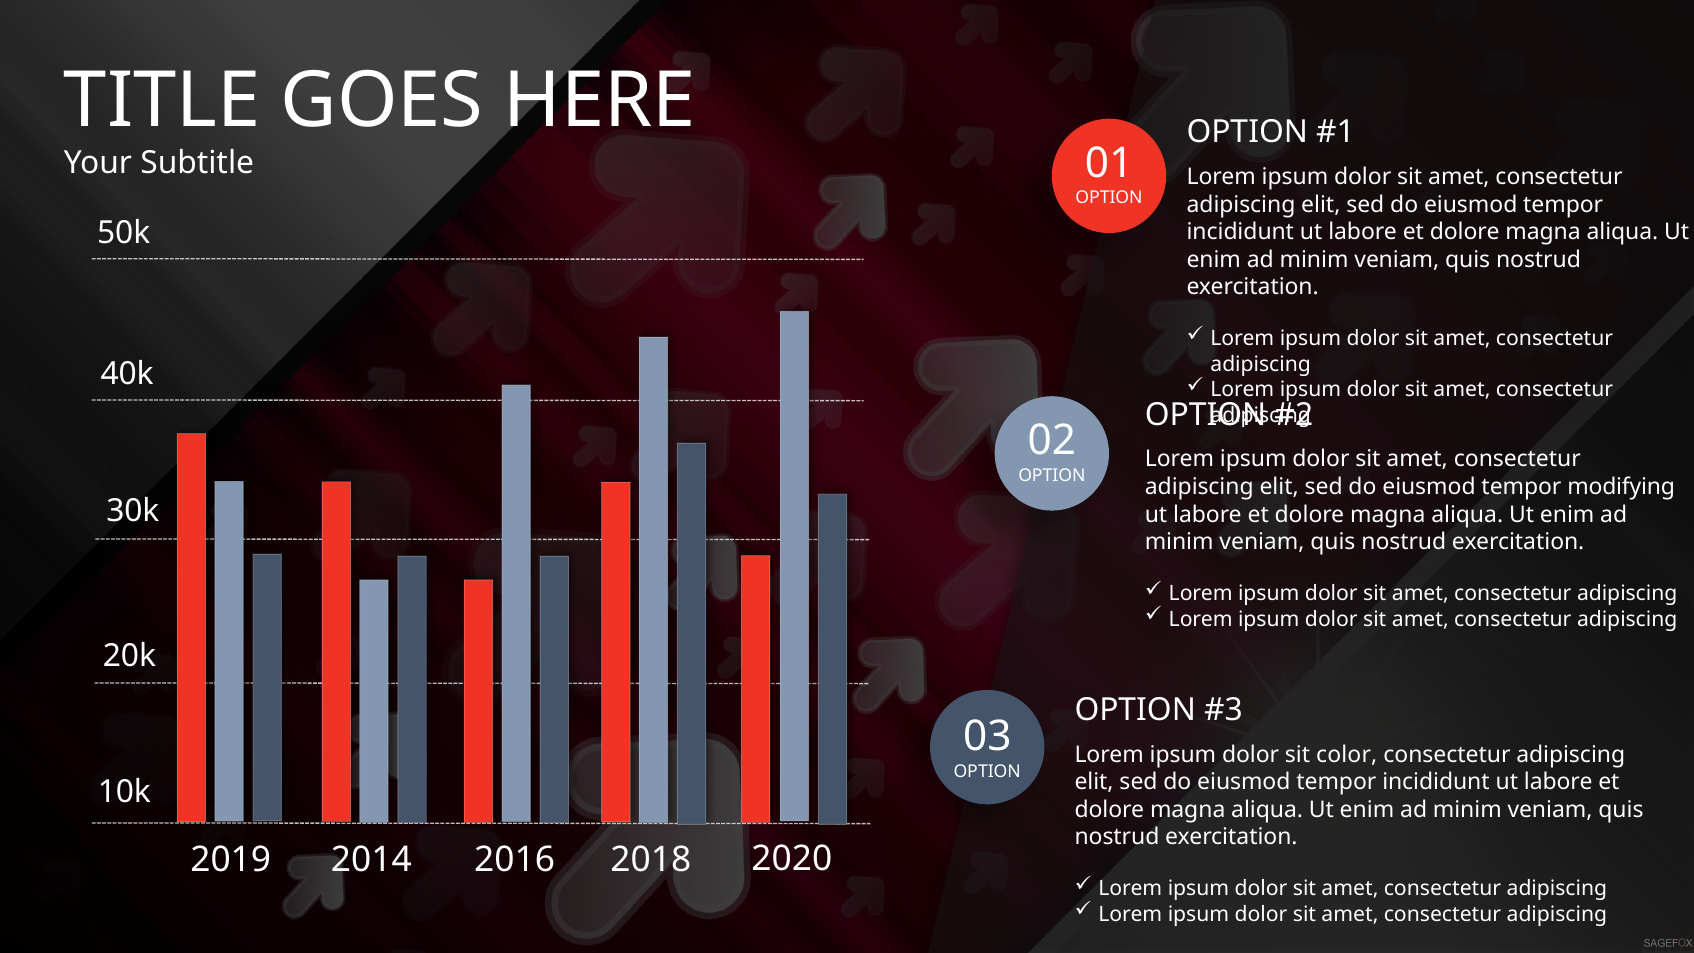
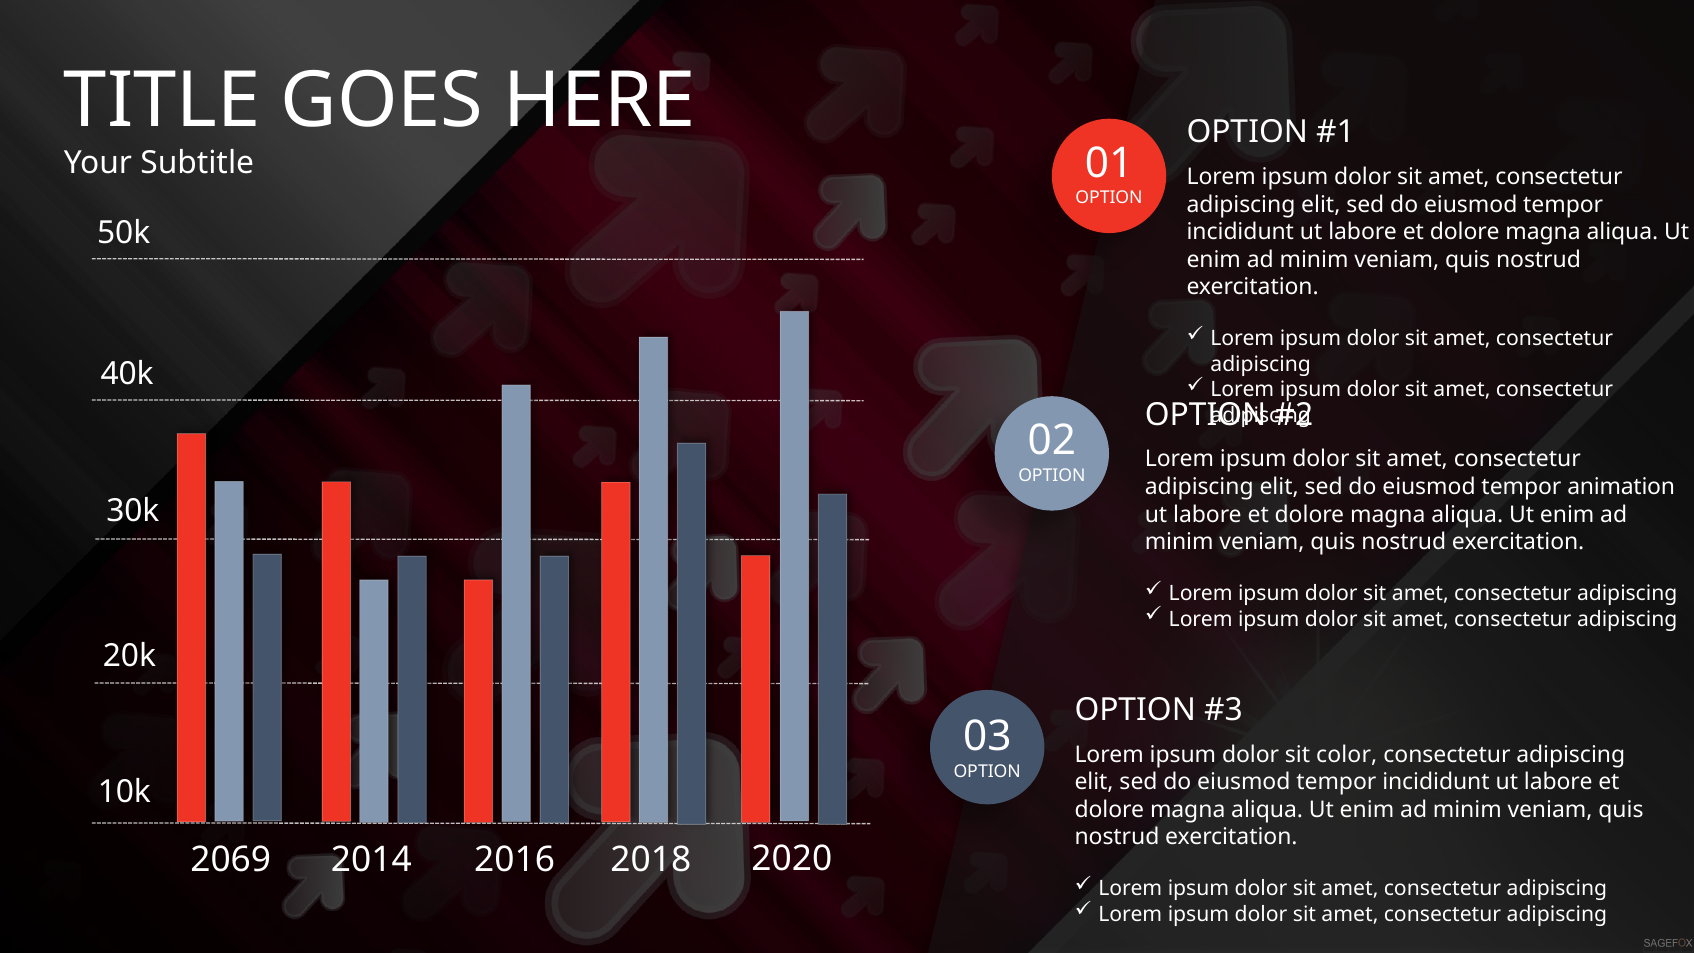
modifying: modifying -> animation
2019: 2019 -> 2069
